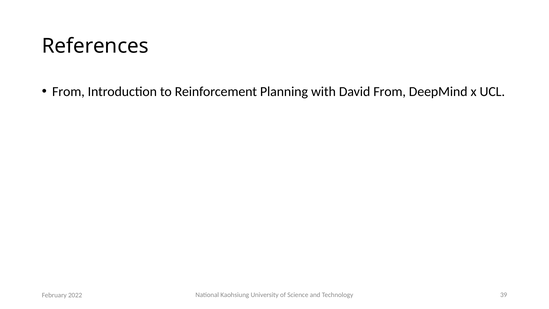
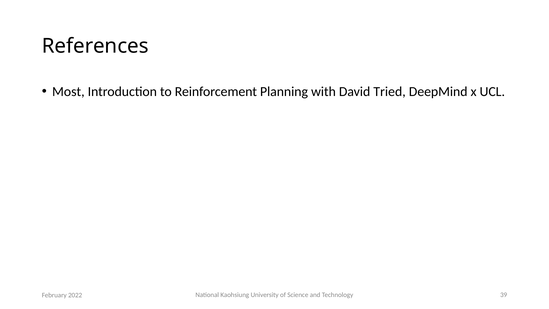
From at (68, 92): From -> Most
David From: From -> Tried
